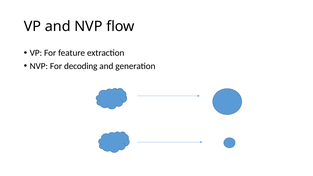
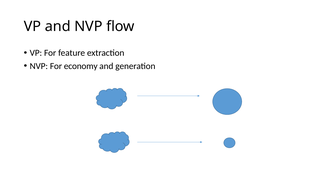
decoding: decoding -> economy
